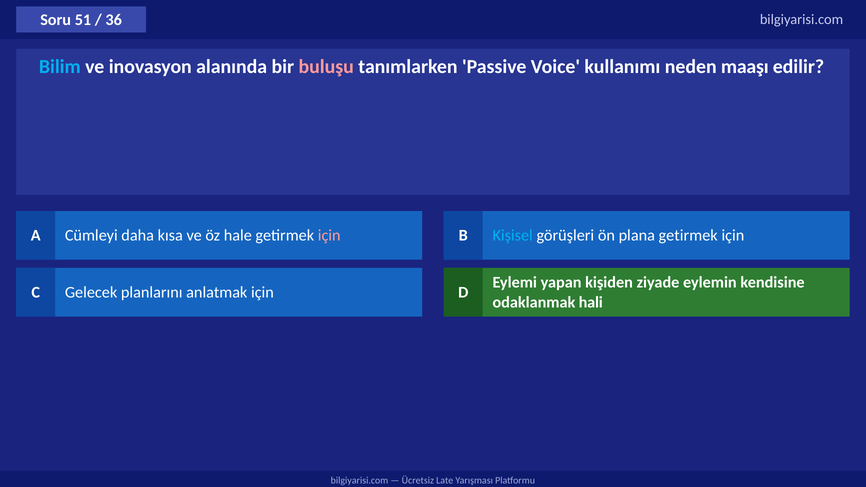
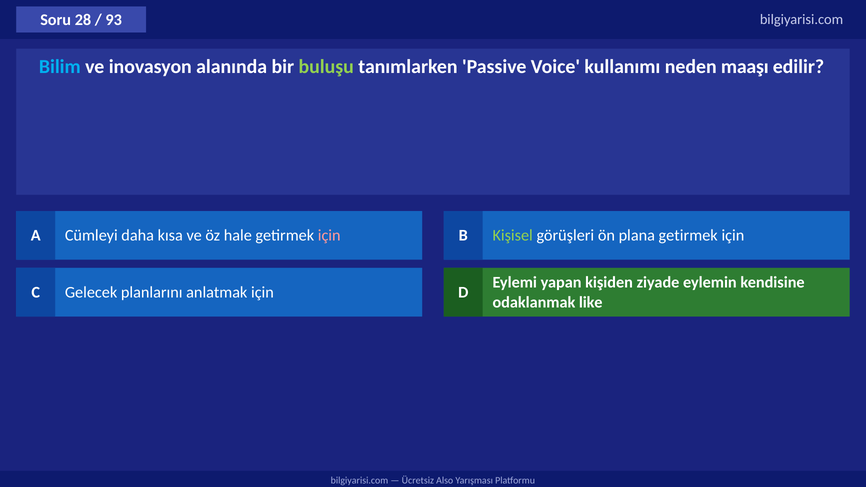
51: 51 -> 28
36: 36 -> 93
buluşu colour: pink -> light green
Kişisel colour: light blue -> light green
hali: hali -> like
Late: Late -> Also
